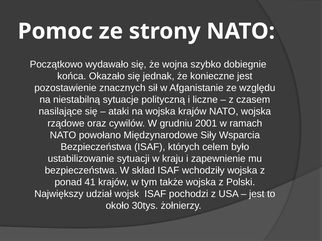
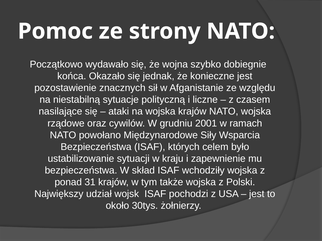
41: 41 -> 31
